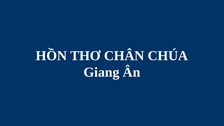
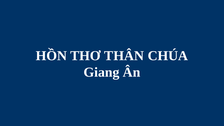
CHÂN: CHÂN -> THÂN
